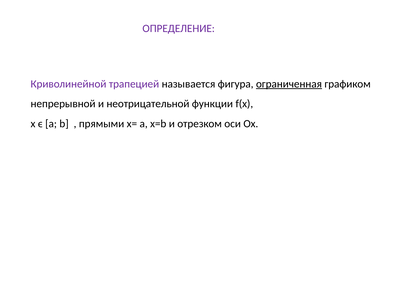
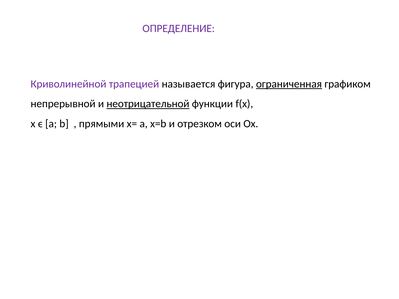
неотрицательной underline: none -> present
